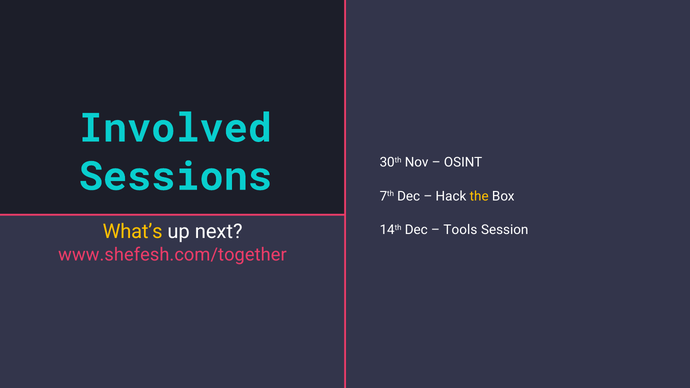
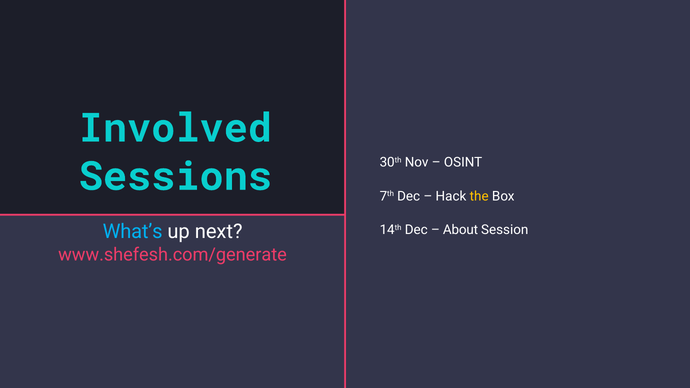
What’s colour: yellow -> light blue
Tools: Tools -> About
www.shefesh.com/together: www.shefesh.com/together -> www.shefesh.com/generate
